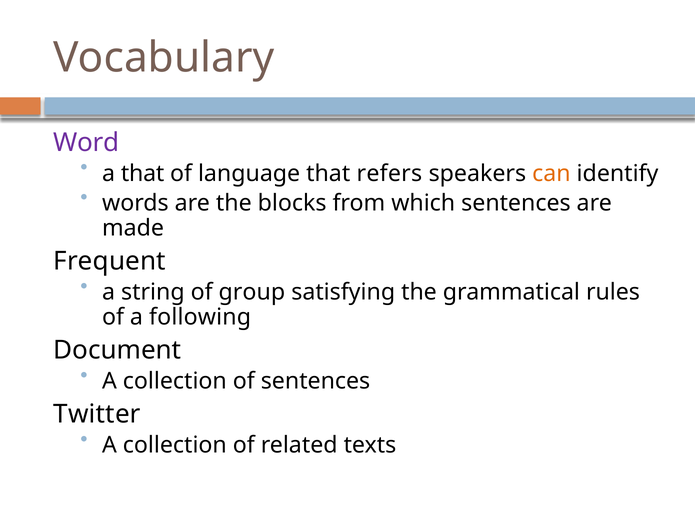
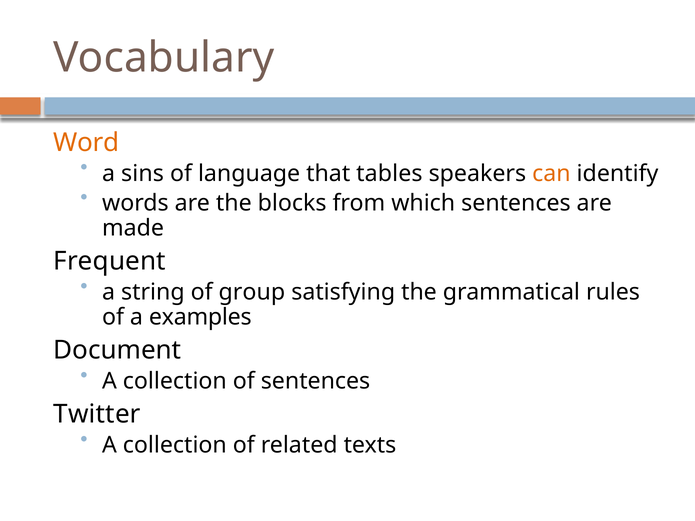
Word colour: purple -> orange
a that: that -> sins
refers: refers -> tables
following: following -> examples
